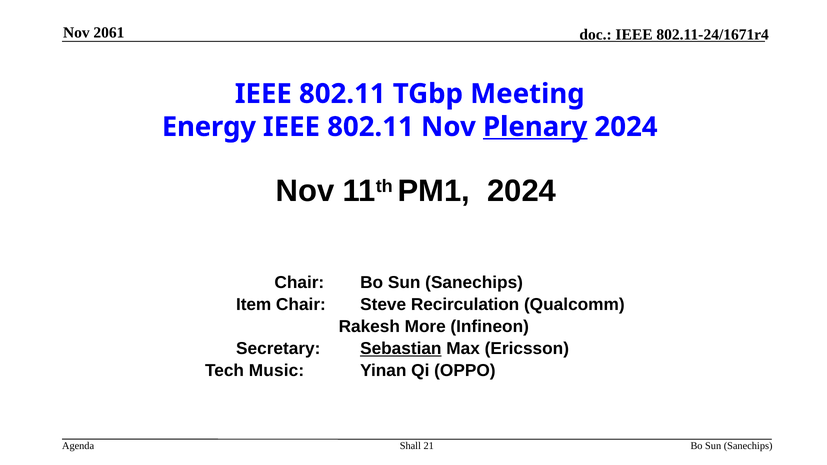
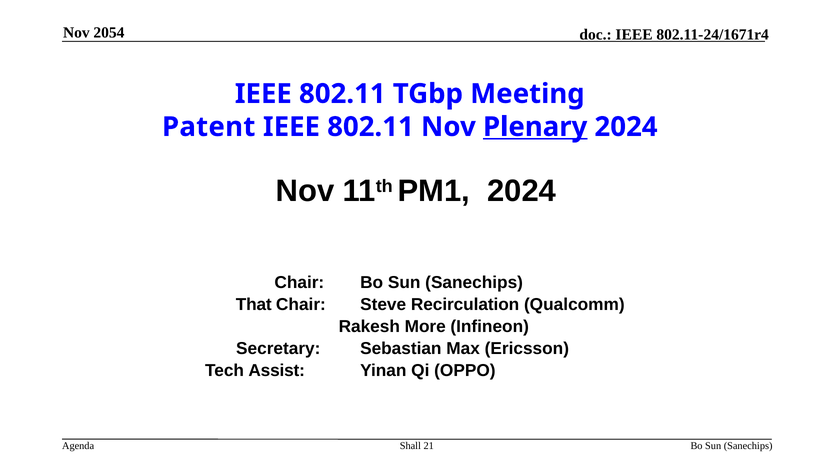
2061: 2061 -> 2054
Energy: Energy -> Patent
Item: Item -> That
Sebastian underline: present -> none
Music: Music -> Assist
